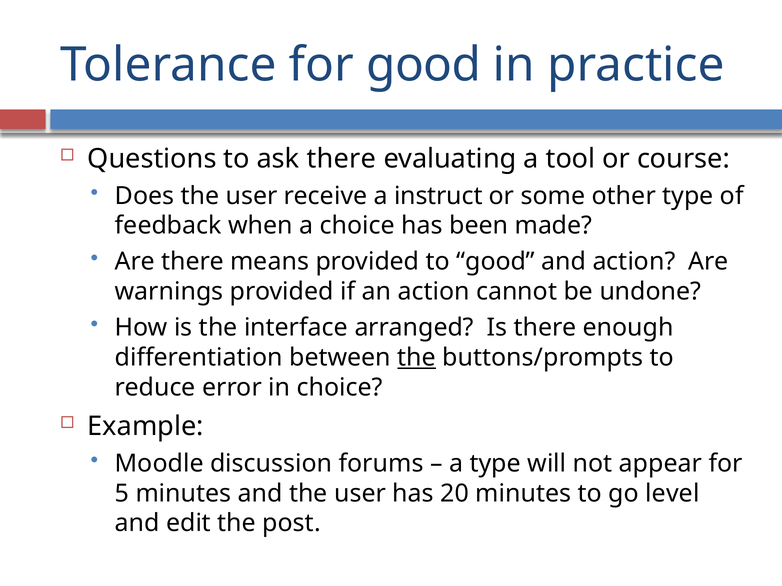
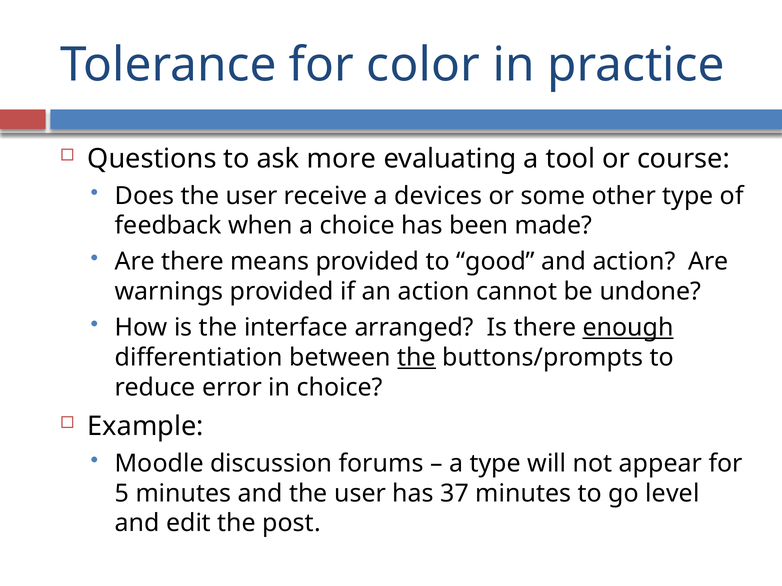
for good: good -> color
ask there: there -> more
instruct: instruct -> devices
enough underline: none -> present
20: 20 -> 37
